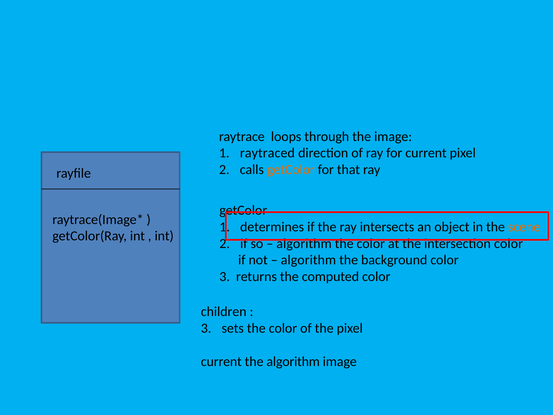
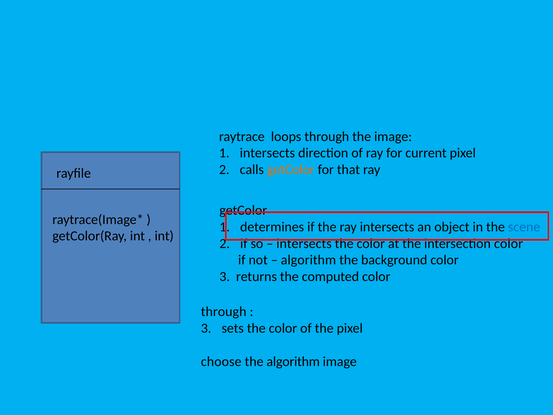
raytraced at (267, 153): raytraced -> intersects
scene colour: orange -> blue
algorithm at (304, 243): algorithm -> intersects
children at (224, 311): children -> through
current at (221, 361): current -> choose
